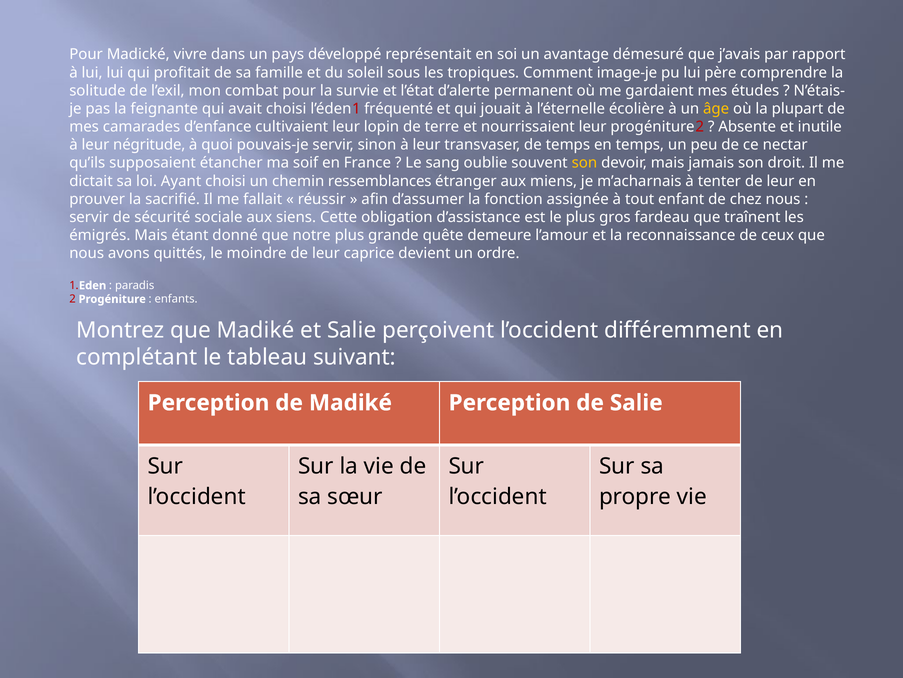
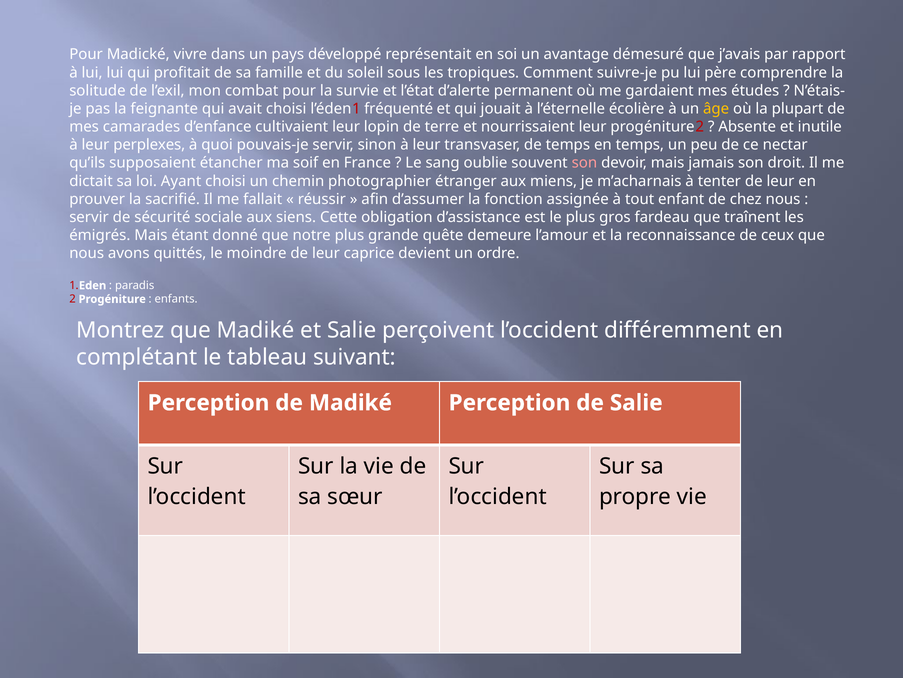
image-je: image-je -> suivre-je
négritude: négritude -> perplexes
son at (584, 163) colour: yellow -> pink
ressemblances: ressemblances -> photographier
